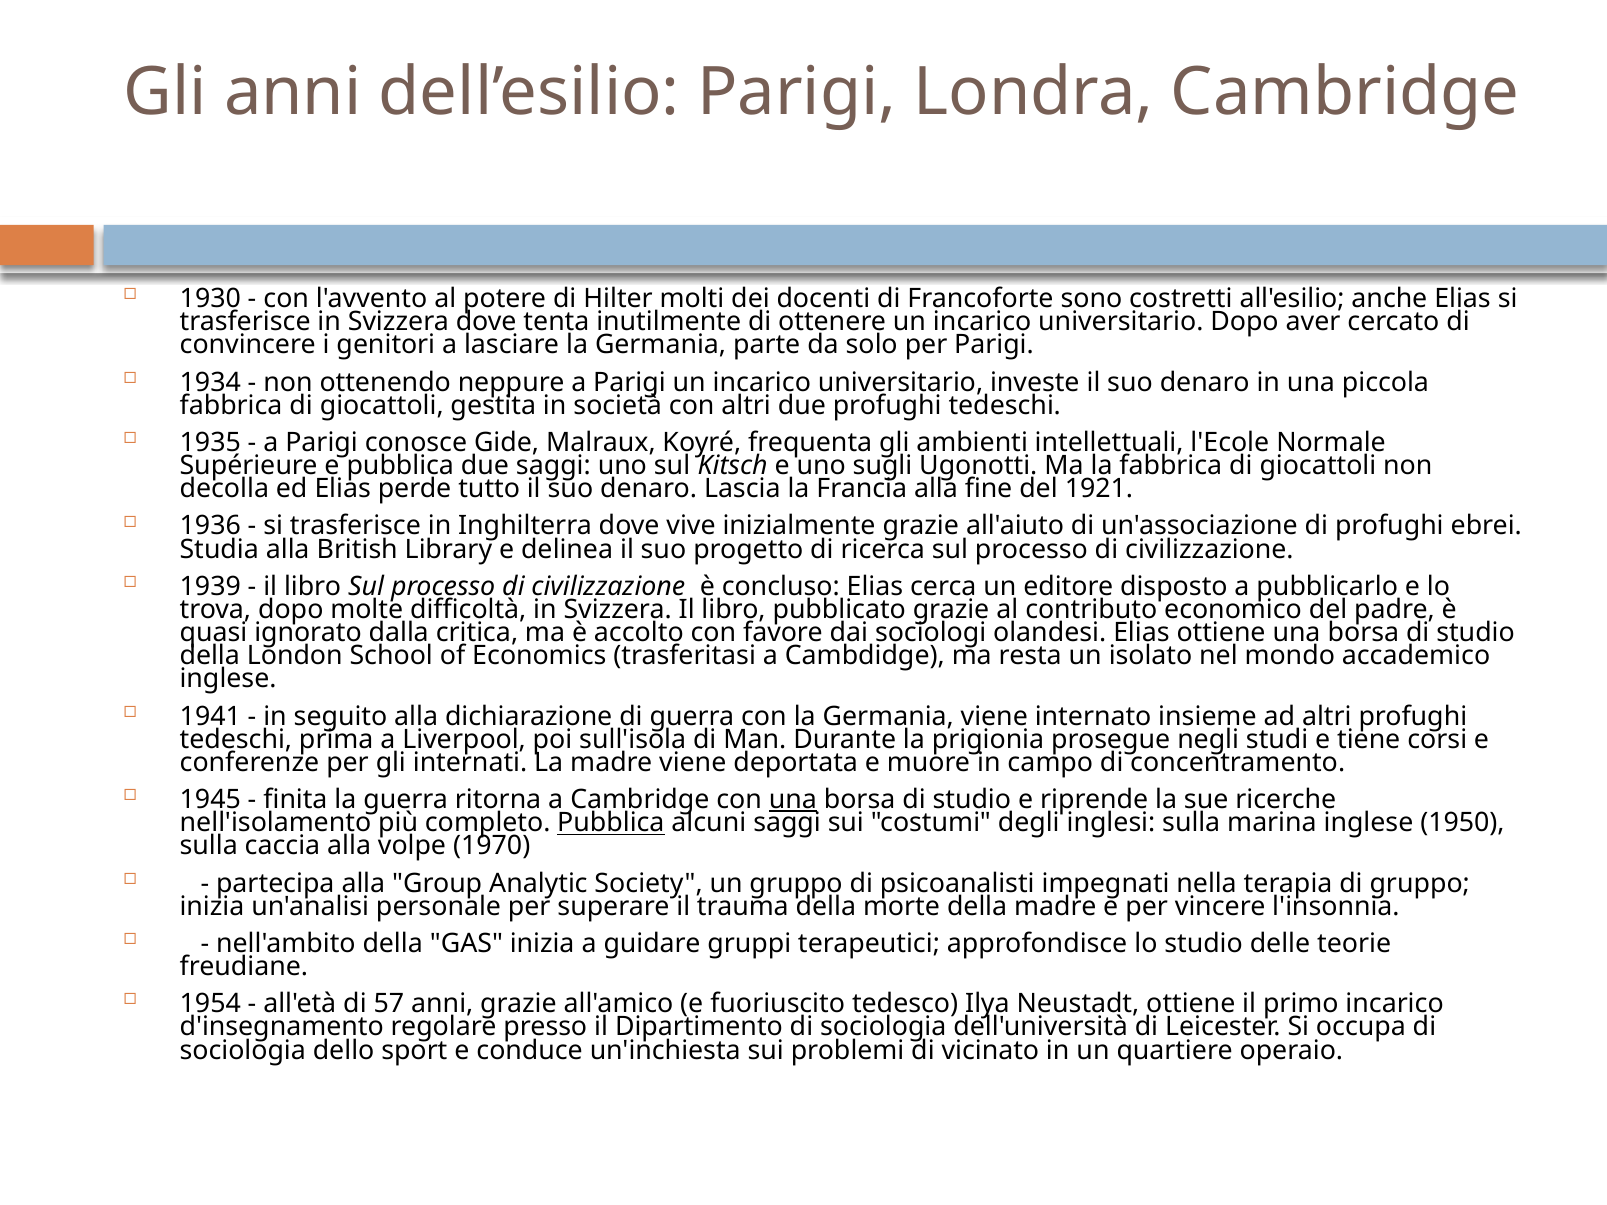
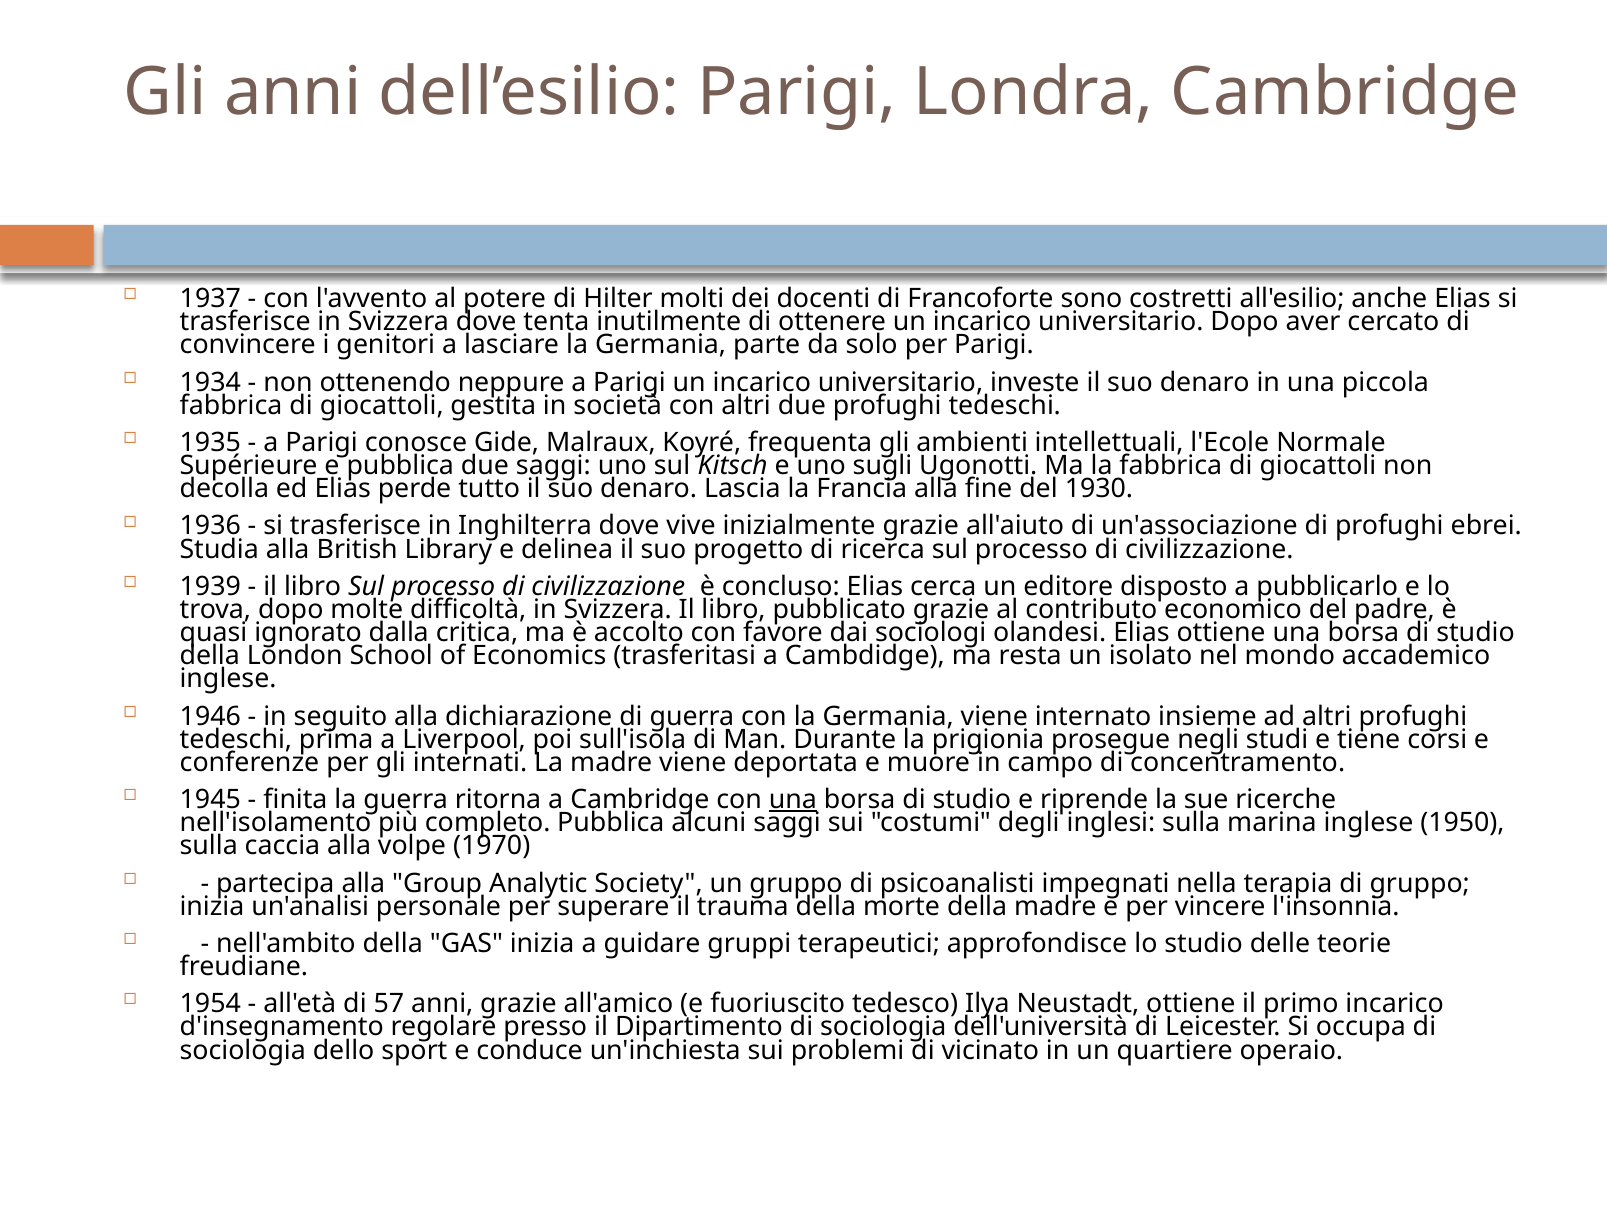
1930: 1930 -> 1937
1921: 1921 -> 1930
1941: 1941 -> 1946
Pubblica at (611, 823) underline: present -> none
